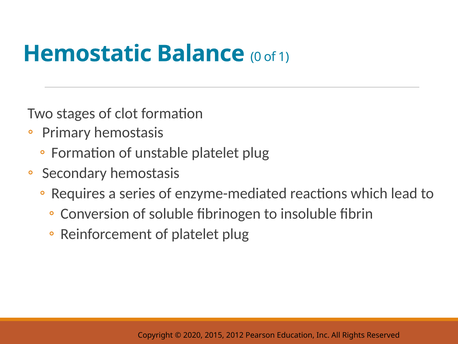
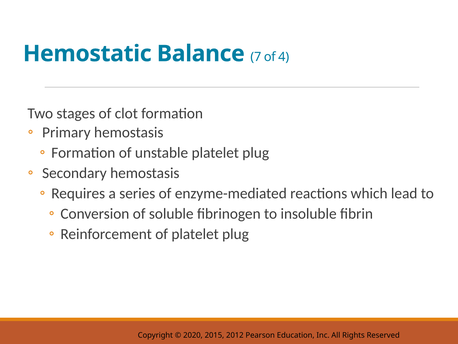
0: 0 -> 7
1: 1 -> 4
